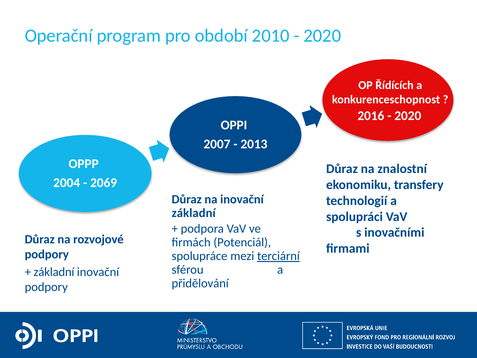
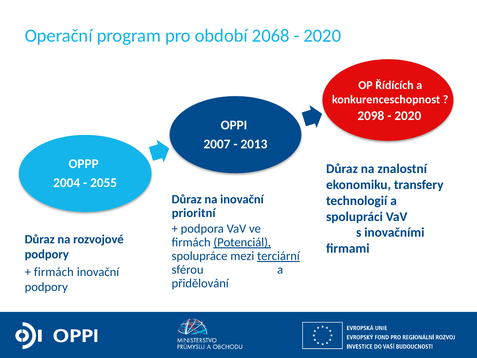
2010: 2010 -> 2068
2016: 2016 -> 2098
2069: 2069 -> 2055
základní at (194, 213): základní -> prioritní
Potenciál underline: none -> present
základní at (54, 272): základní -> firmách
